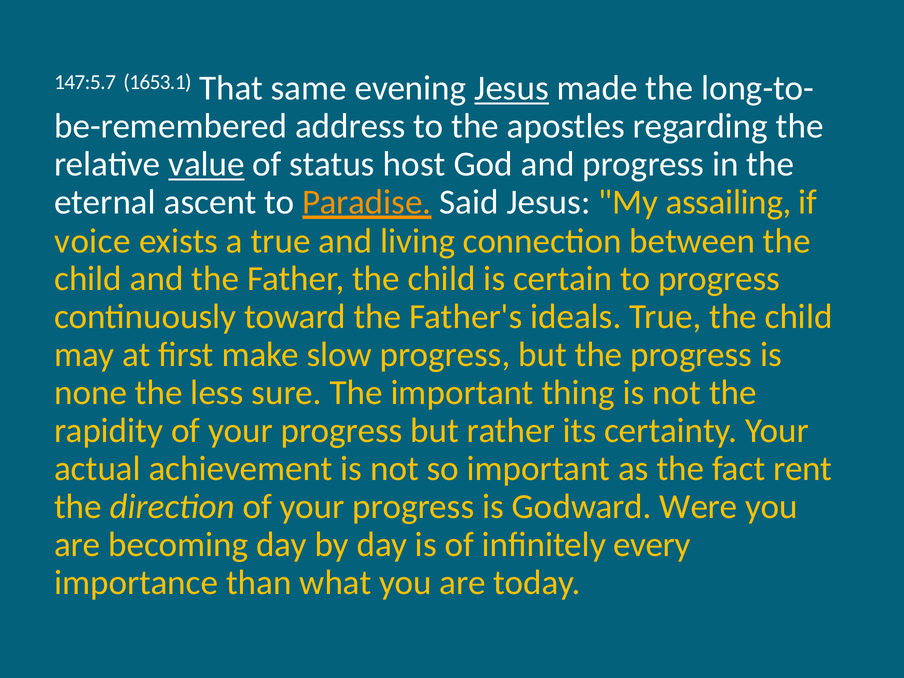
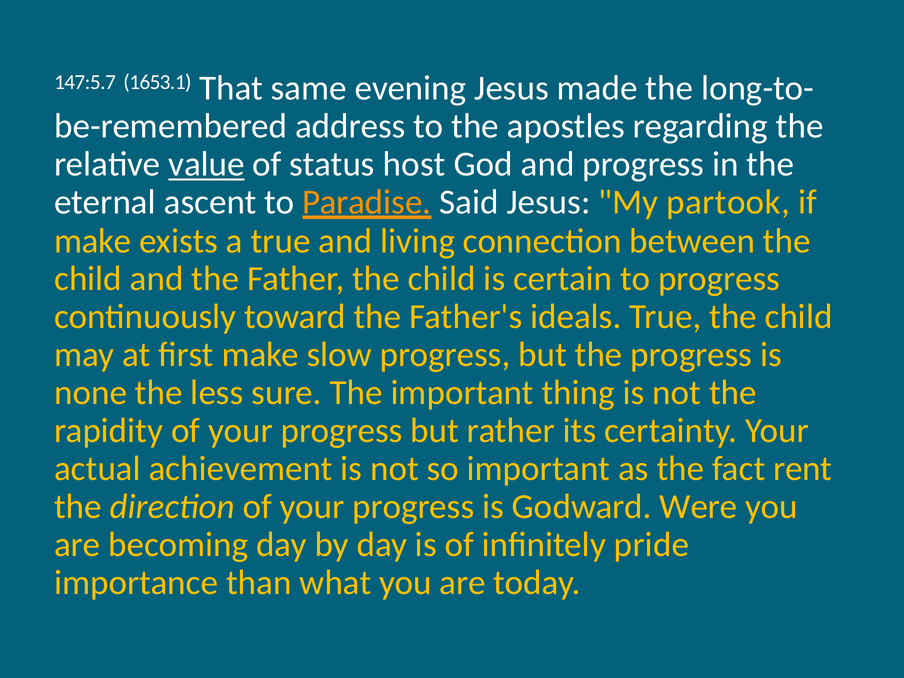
Jesus at (512, 88) underline: present -> none
assailing: assailing -> partook
voice at (92, 241): voice -> make
every: every -> pride
